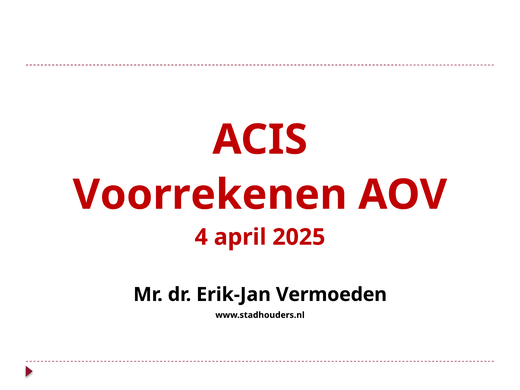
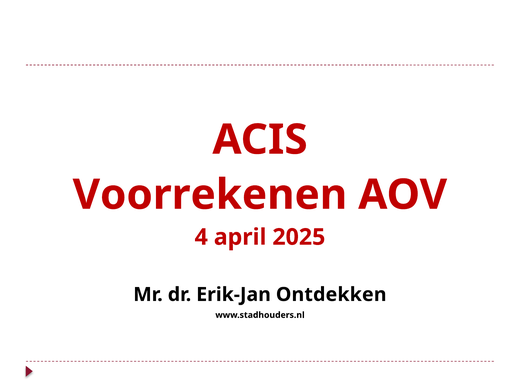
Vermoeden: Vermoeden -> Ontdekken
